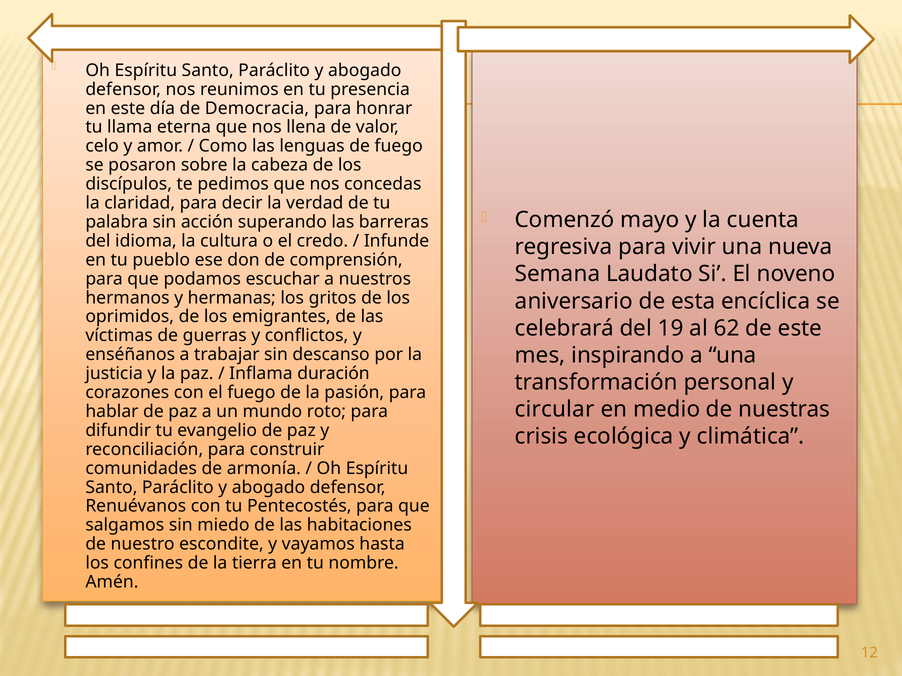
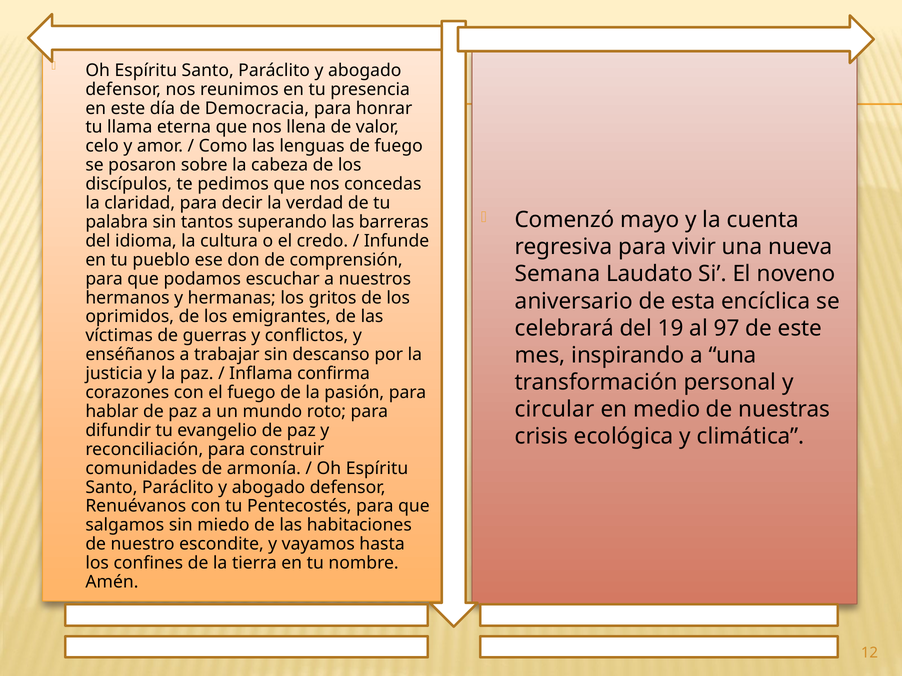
acción: acción -> tantos
62: 62 -> 97
duración: duración -> confirma
